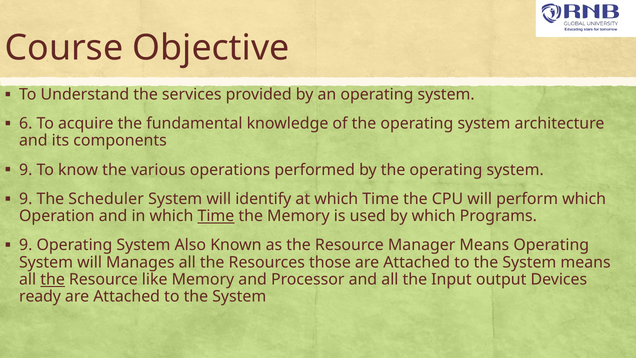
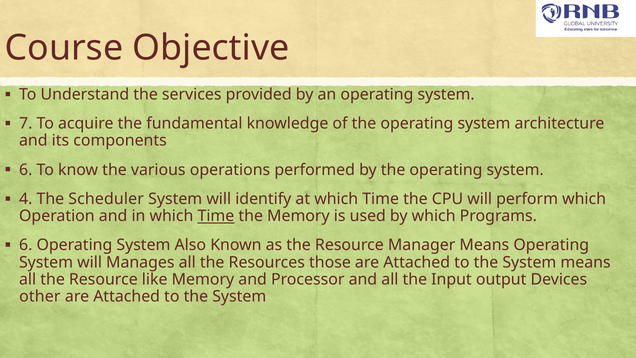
6: 6 -> 7
9 at (26, 170): 9 -> 6
9 at (26, 199): 9 -> 4
9 at (26, 245): 9 -> 6
the at (53, 279) underline: present -> none
ready: ready -> other
